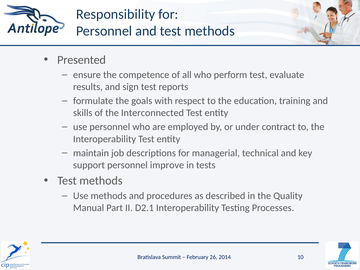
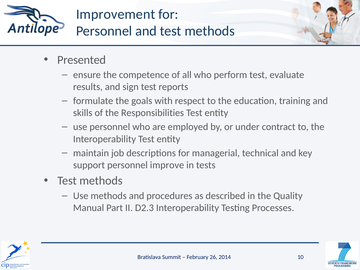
Responsibility: Responsibility -> Improvement
Interconnected: Interconnected -> Responsibilities
D2.1: D2.1 -> D2.3
